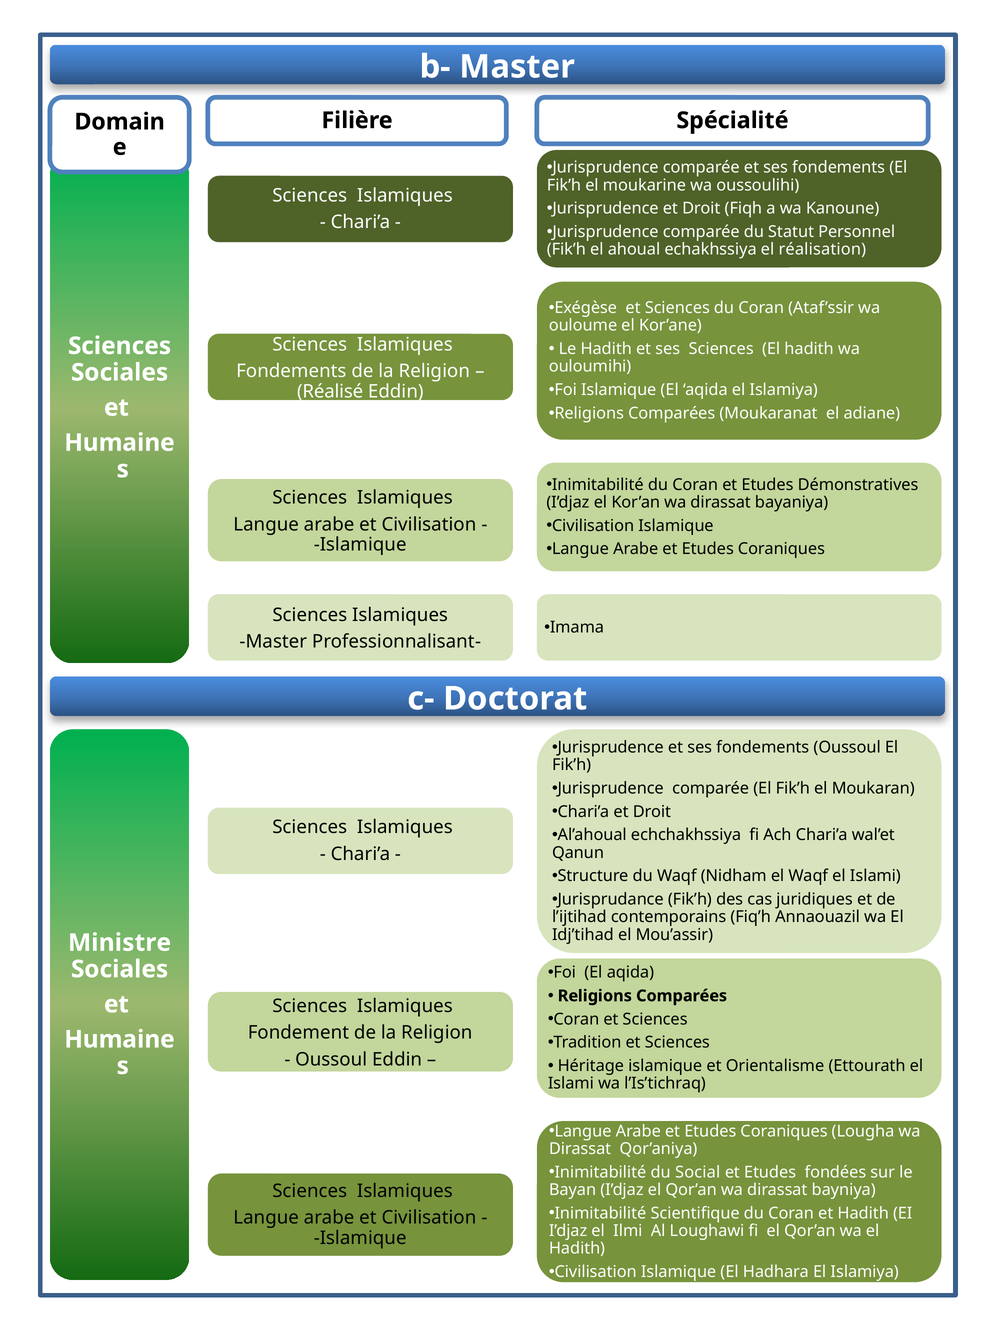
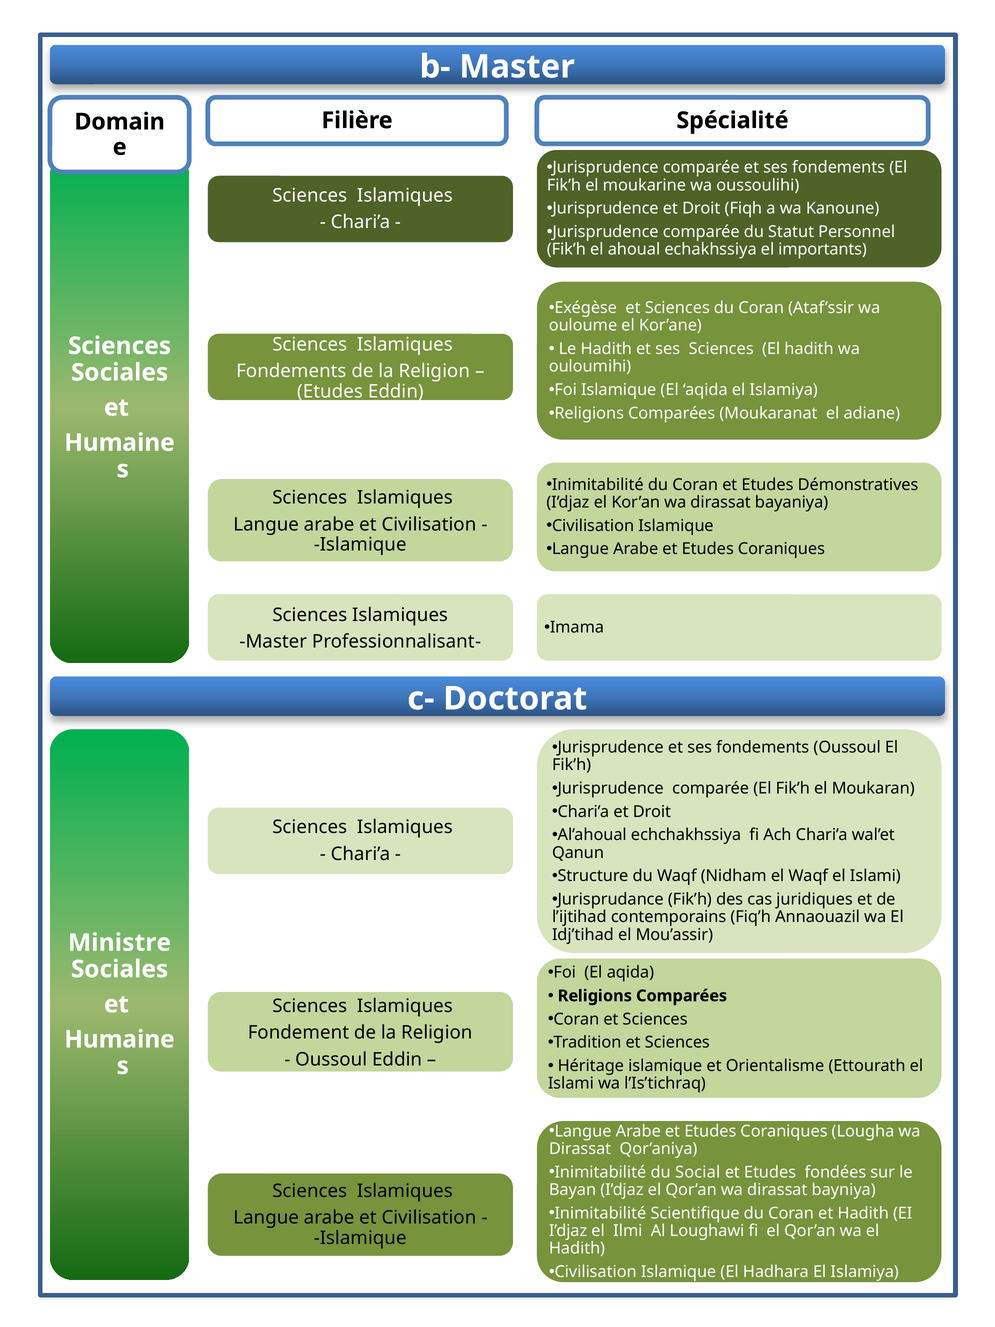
réalisation: réalisation -> importants
Réalisé at (330, 391): Réalisé -> Etudes
